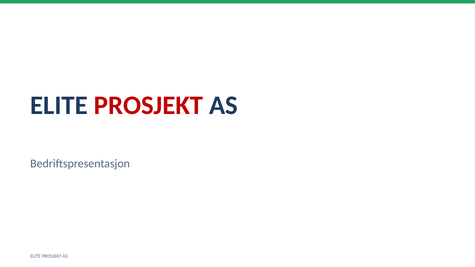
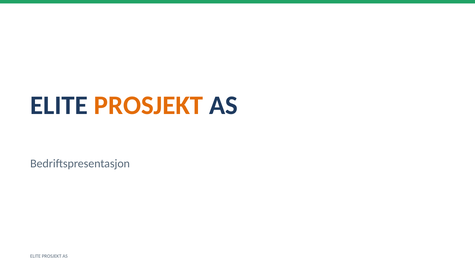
PROSJEKT at (149, 105) colour: red -> orange
